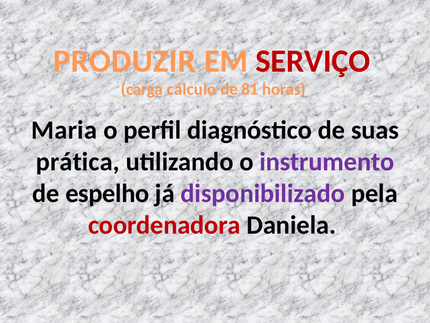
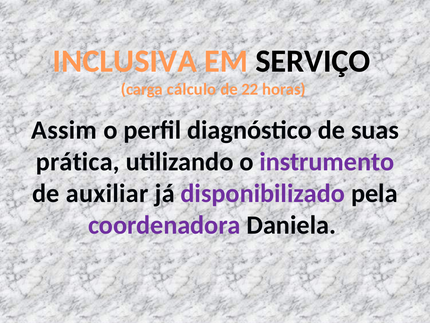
PRODUZIR: PRODUZIR -> INCLUSIVA
SERVIÇO colour: red -> black
81: 81 -> 22
Maria: Maria -> Assim
espelho: espelho -> auxiliar
coordenadora colour: red -> purple
